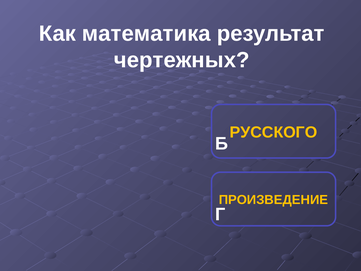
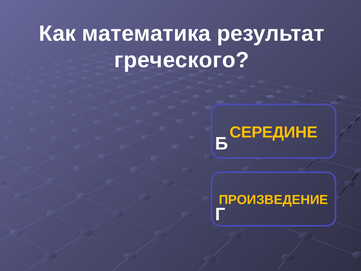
чертежных: чертежных -> греческого
РУССКОГО: РУССКОГО -> СЕРЕДИНЕ
